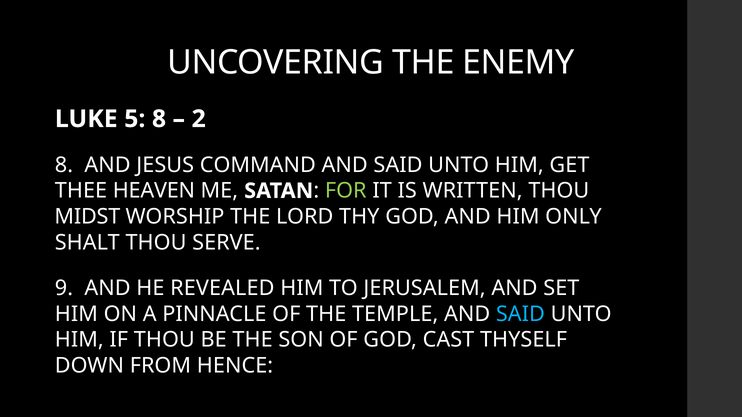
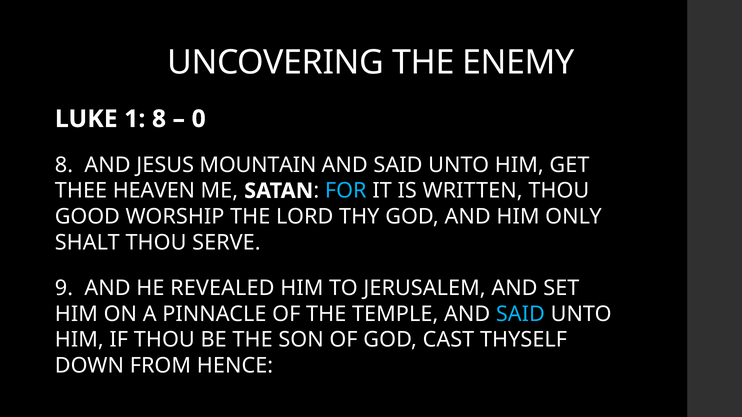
5: 5 -> 1
2: 2 -> 0
COMMAND: COMMAND -> MOUNTAIN
FOR colour: light green -> light blue
MIDST: MIDST -> GOOD
